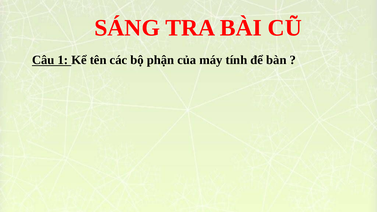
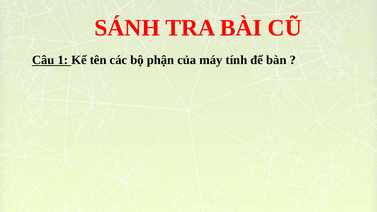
SÁNG: SÁNG -> SÁNH
